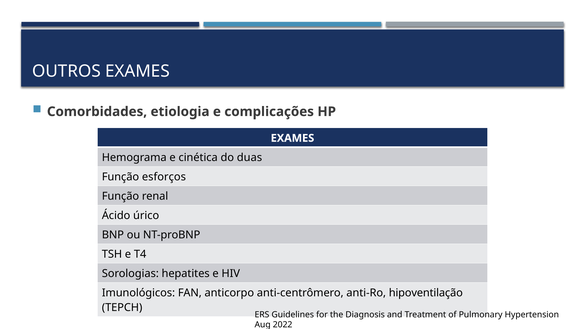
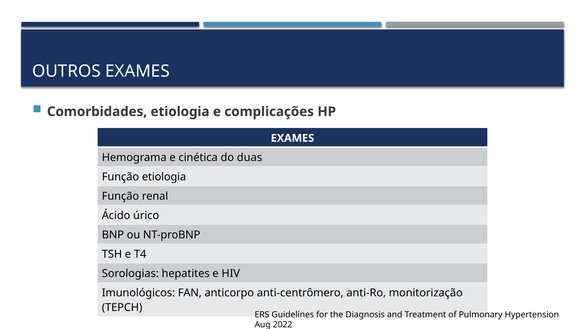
Função esforços: esforços -> etiologia
hipoventilação: hipoventilação -> monitorização
